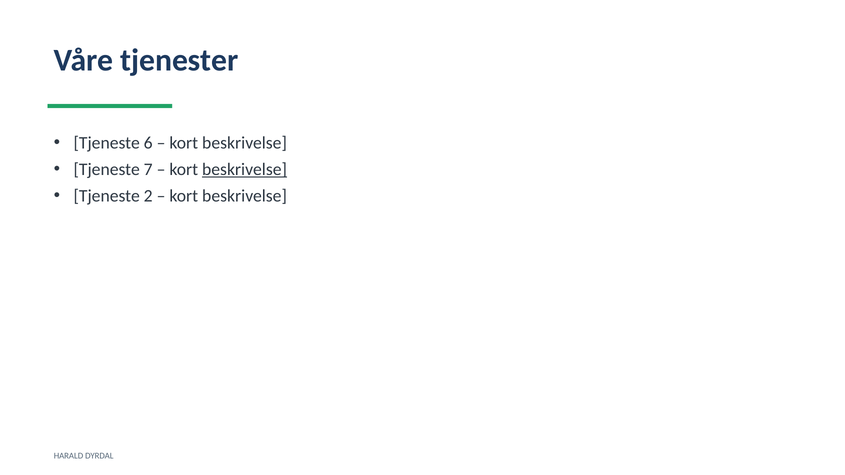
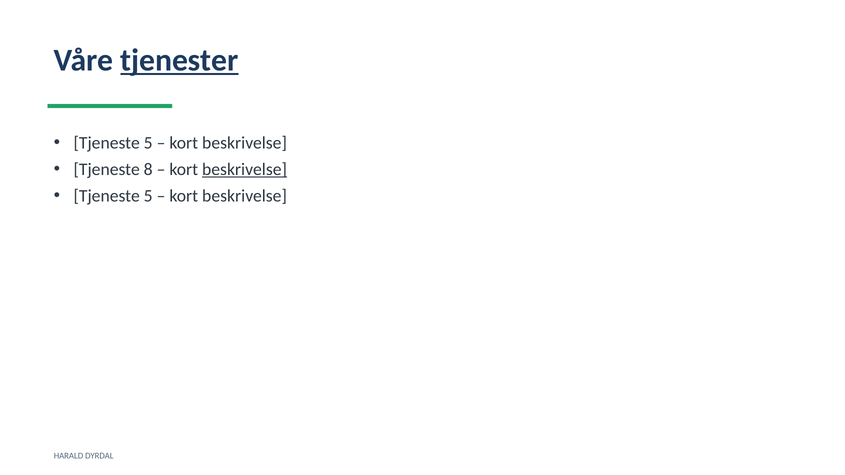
tjenester underline: none -> present
6 at (148, 143): 6 -> 5
7: 7 -> 8
2 at (148, 196): 2 -> 5
